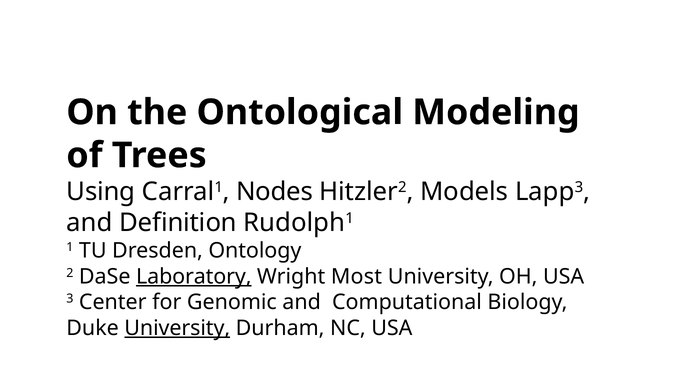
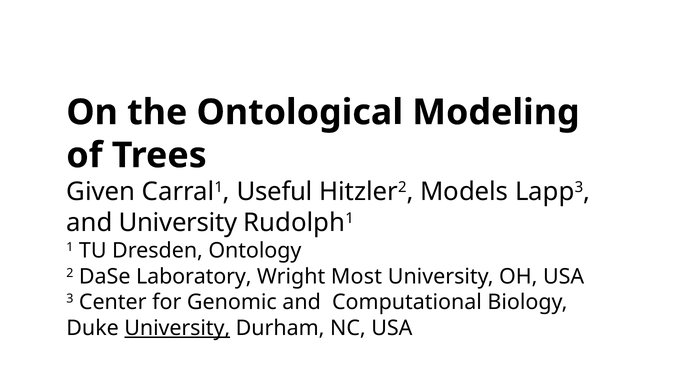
Using: Using -> Given
Nodes: Nodes -> Useful
and Definition: Definition -> University
Laboratory underline: present -> none
